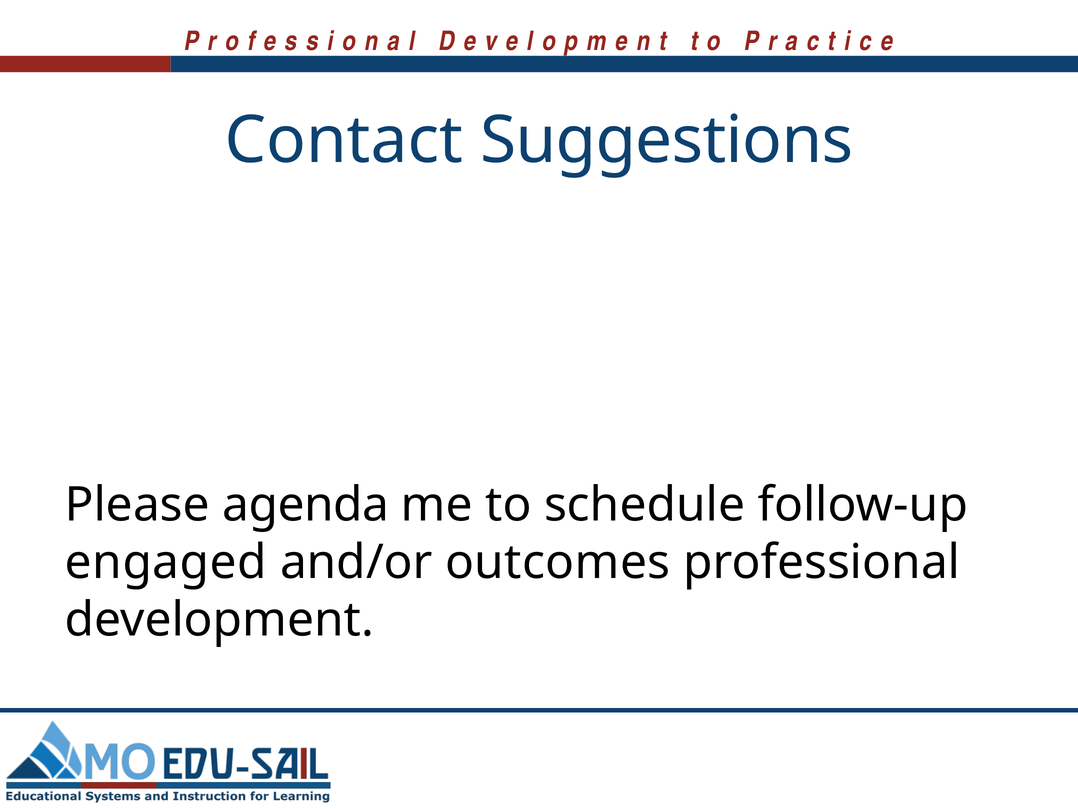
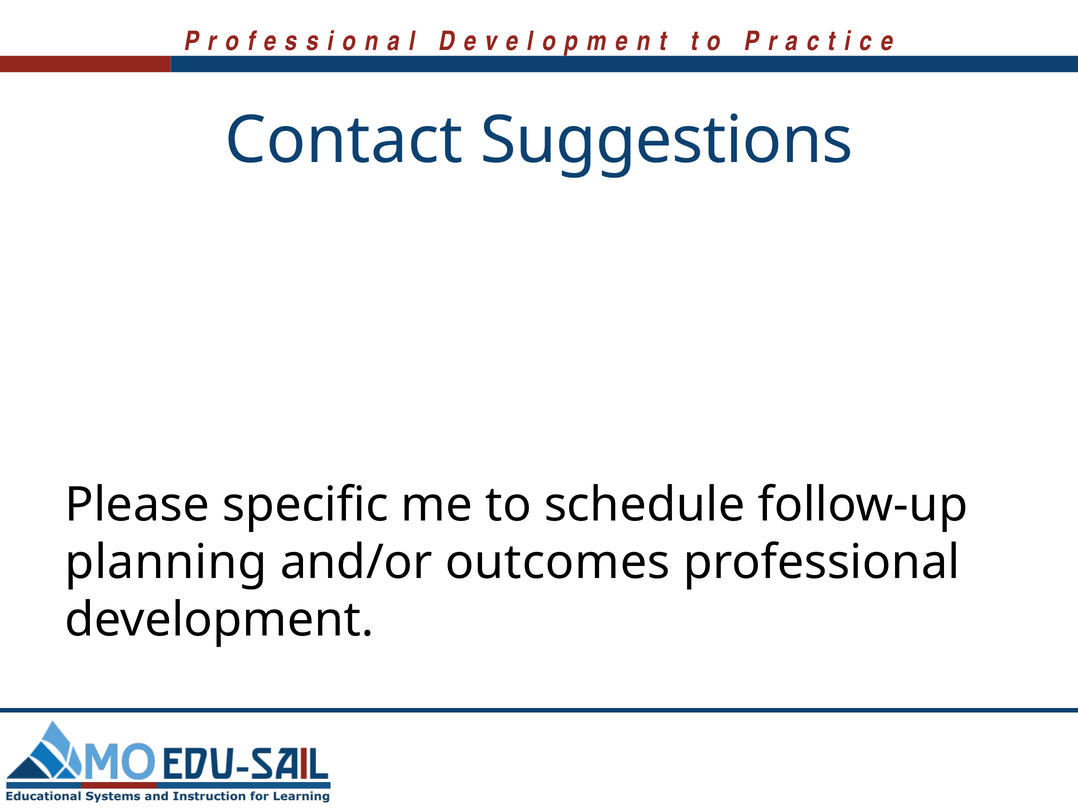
agenda: agenda -> specific
engaged: engaged -> planning
